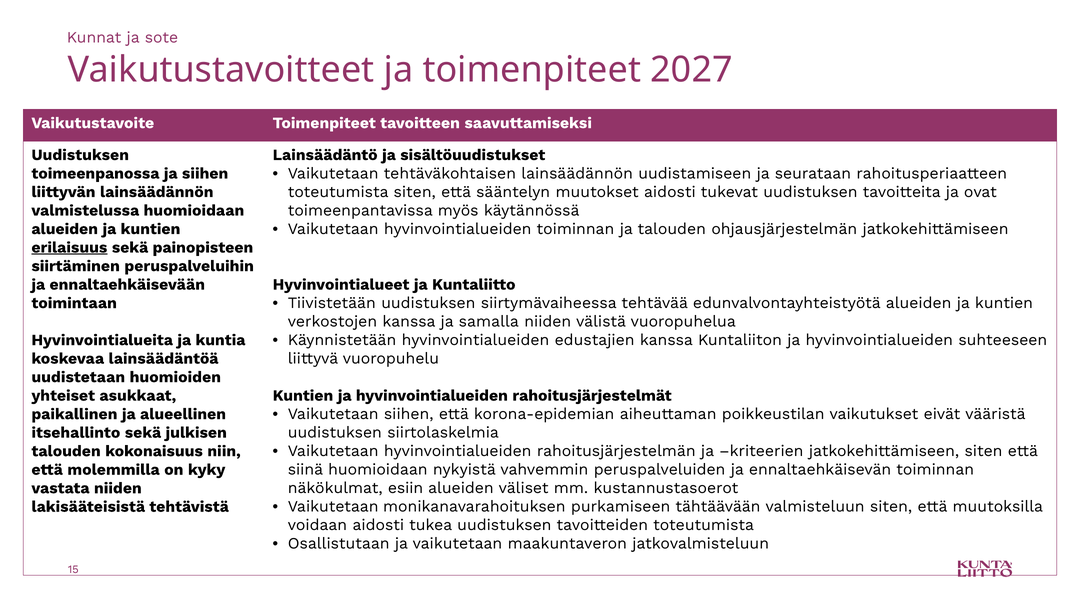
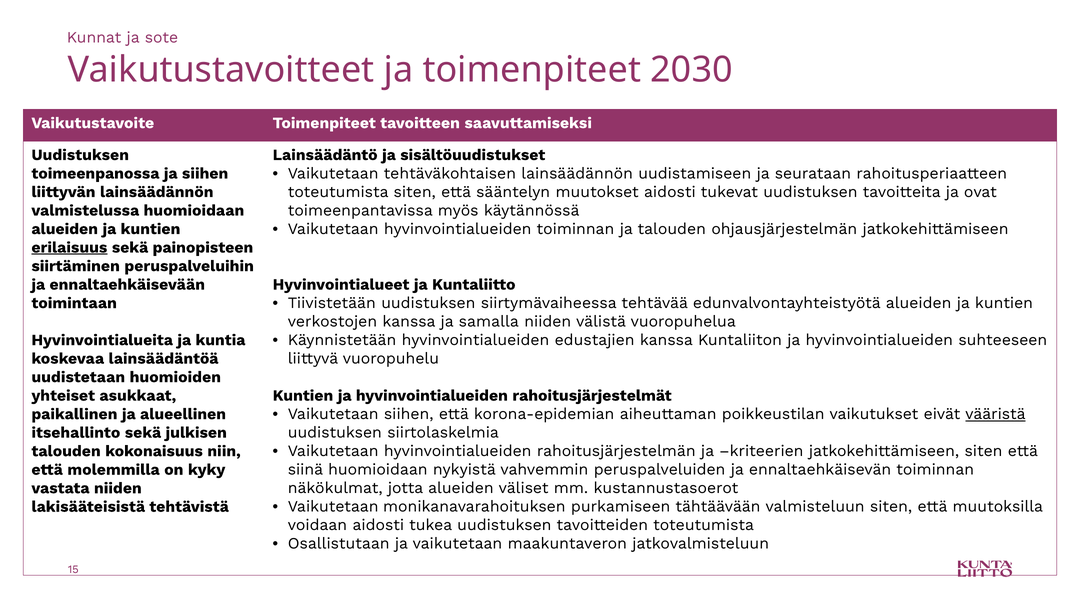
2027: 2027 -> 2030
vääristä underline: none -> present
esiin: esiin -> jotta
